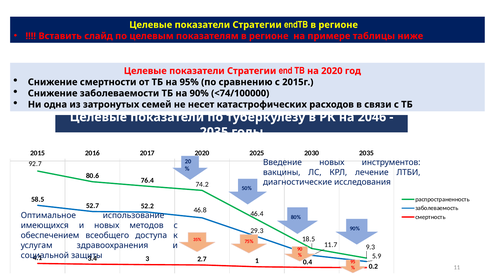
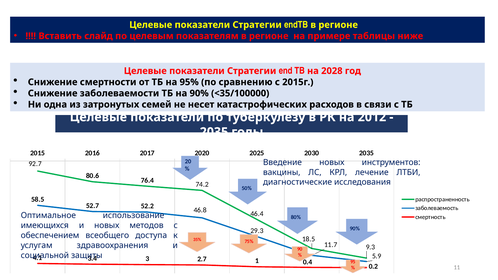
на 2020: 2020 -> 2028
<74/100000: <74/100000 -> <35/100000
2046: 2046 -> 2012
